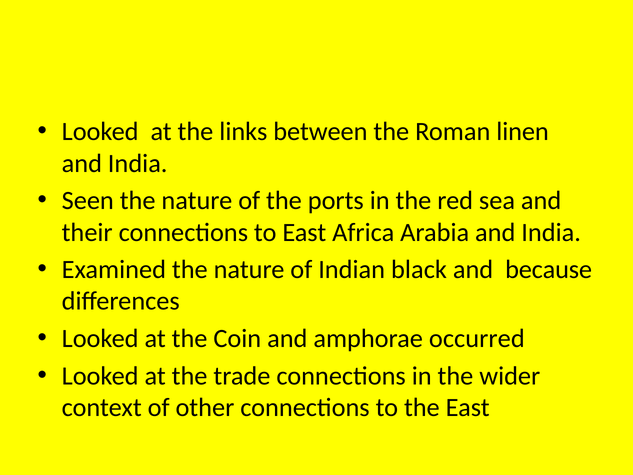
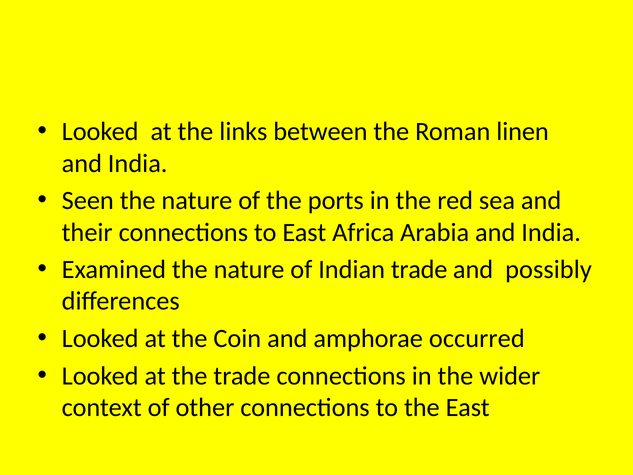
Indian black: black -> trade
because: because -> possibly
